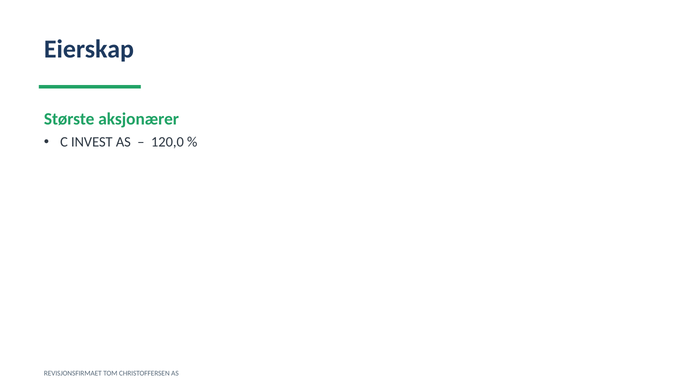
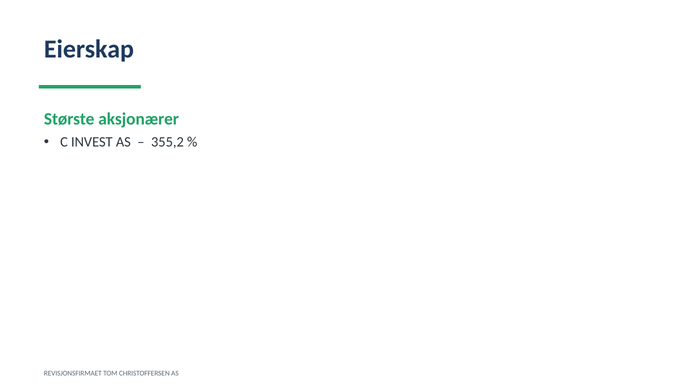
120,0: 120,0 -> 355,2
